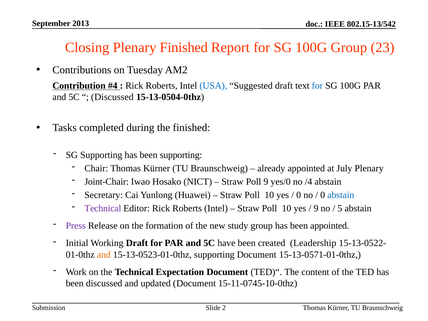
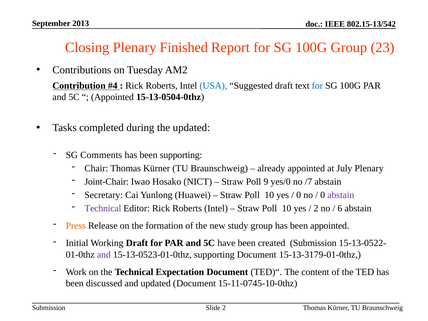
Discussed at (112, 97): Discussed -> Appointed
the finished: finished -> updated
SG Supporting: Supporting -> Comments
/4: /4 -> /7
abstain at (341, 195) colour: blue -> purple
9 at (316, 208): 9 -> 2
5: 5 -> 6
Press colour: purple -> orange
created Leadership: Leadership -> Submission
and at (104, 255) colour: orange -> purple
15-13-0571-01-0thz: 15-13-0571-01-0thz -> 15-13-3179-01-0thz
